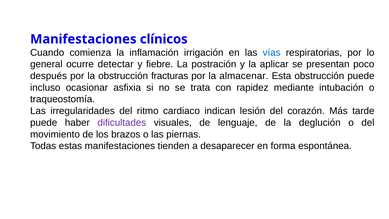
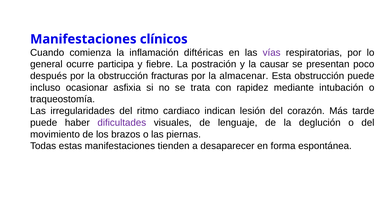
irrigación: irrigación -> diftéricas
vías colour: blue -> purple
detectar: detectar -> participa
aplicar: aplicar -> causar
